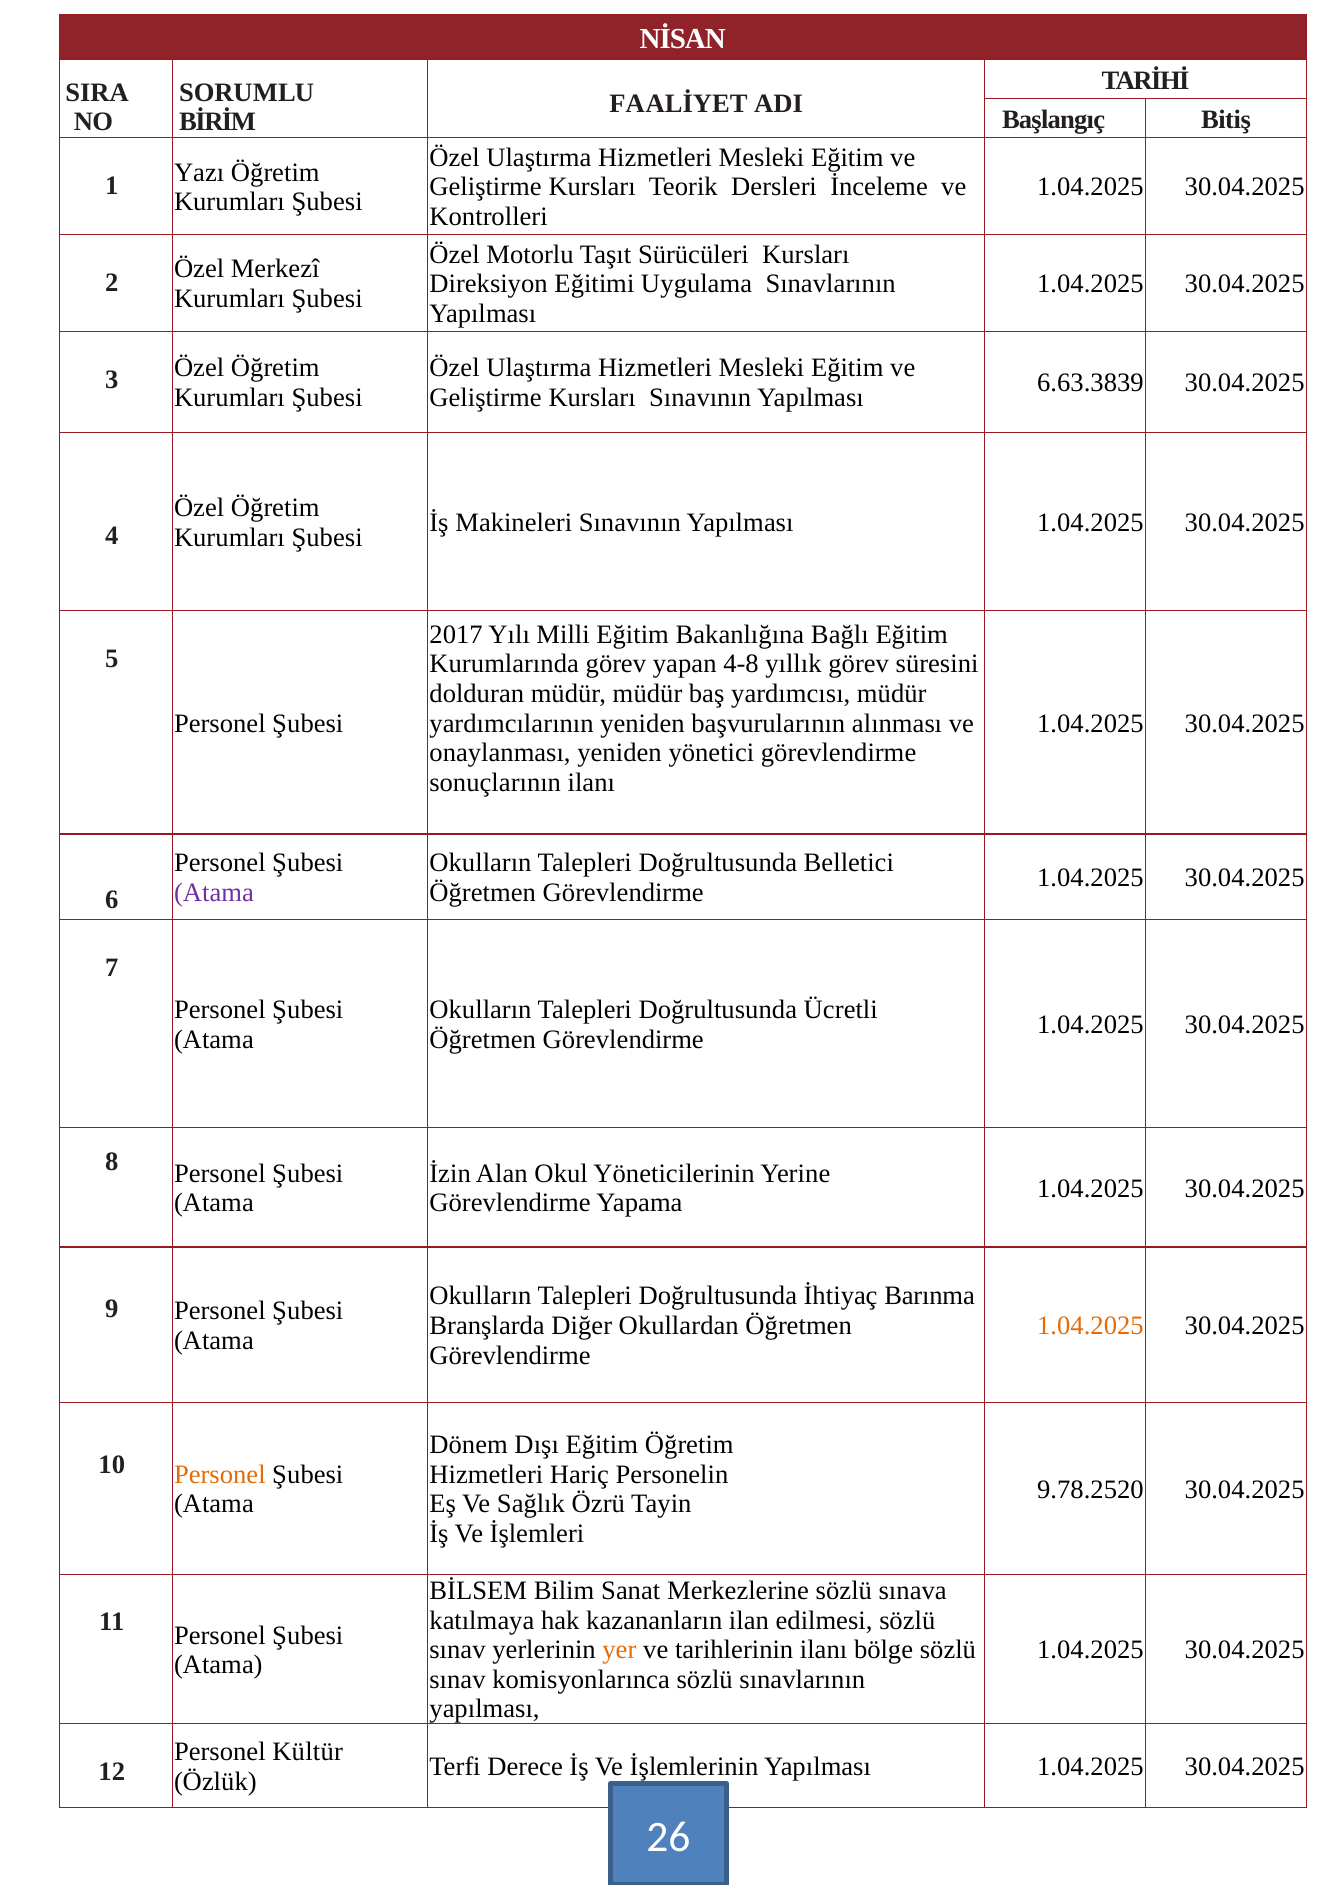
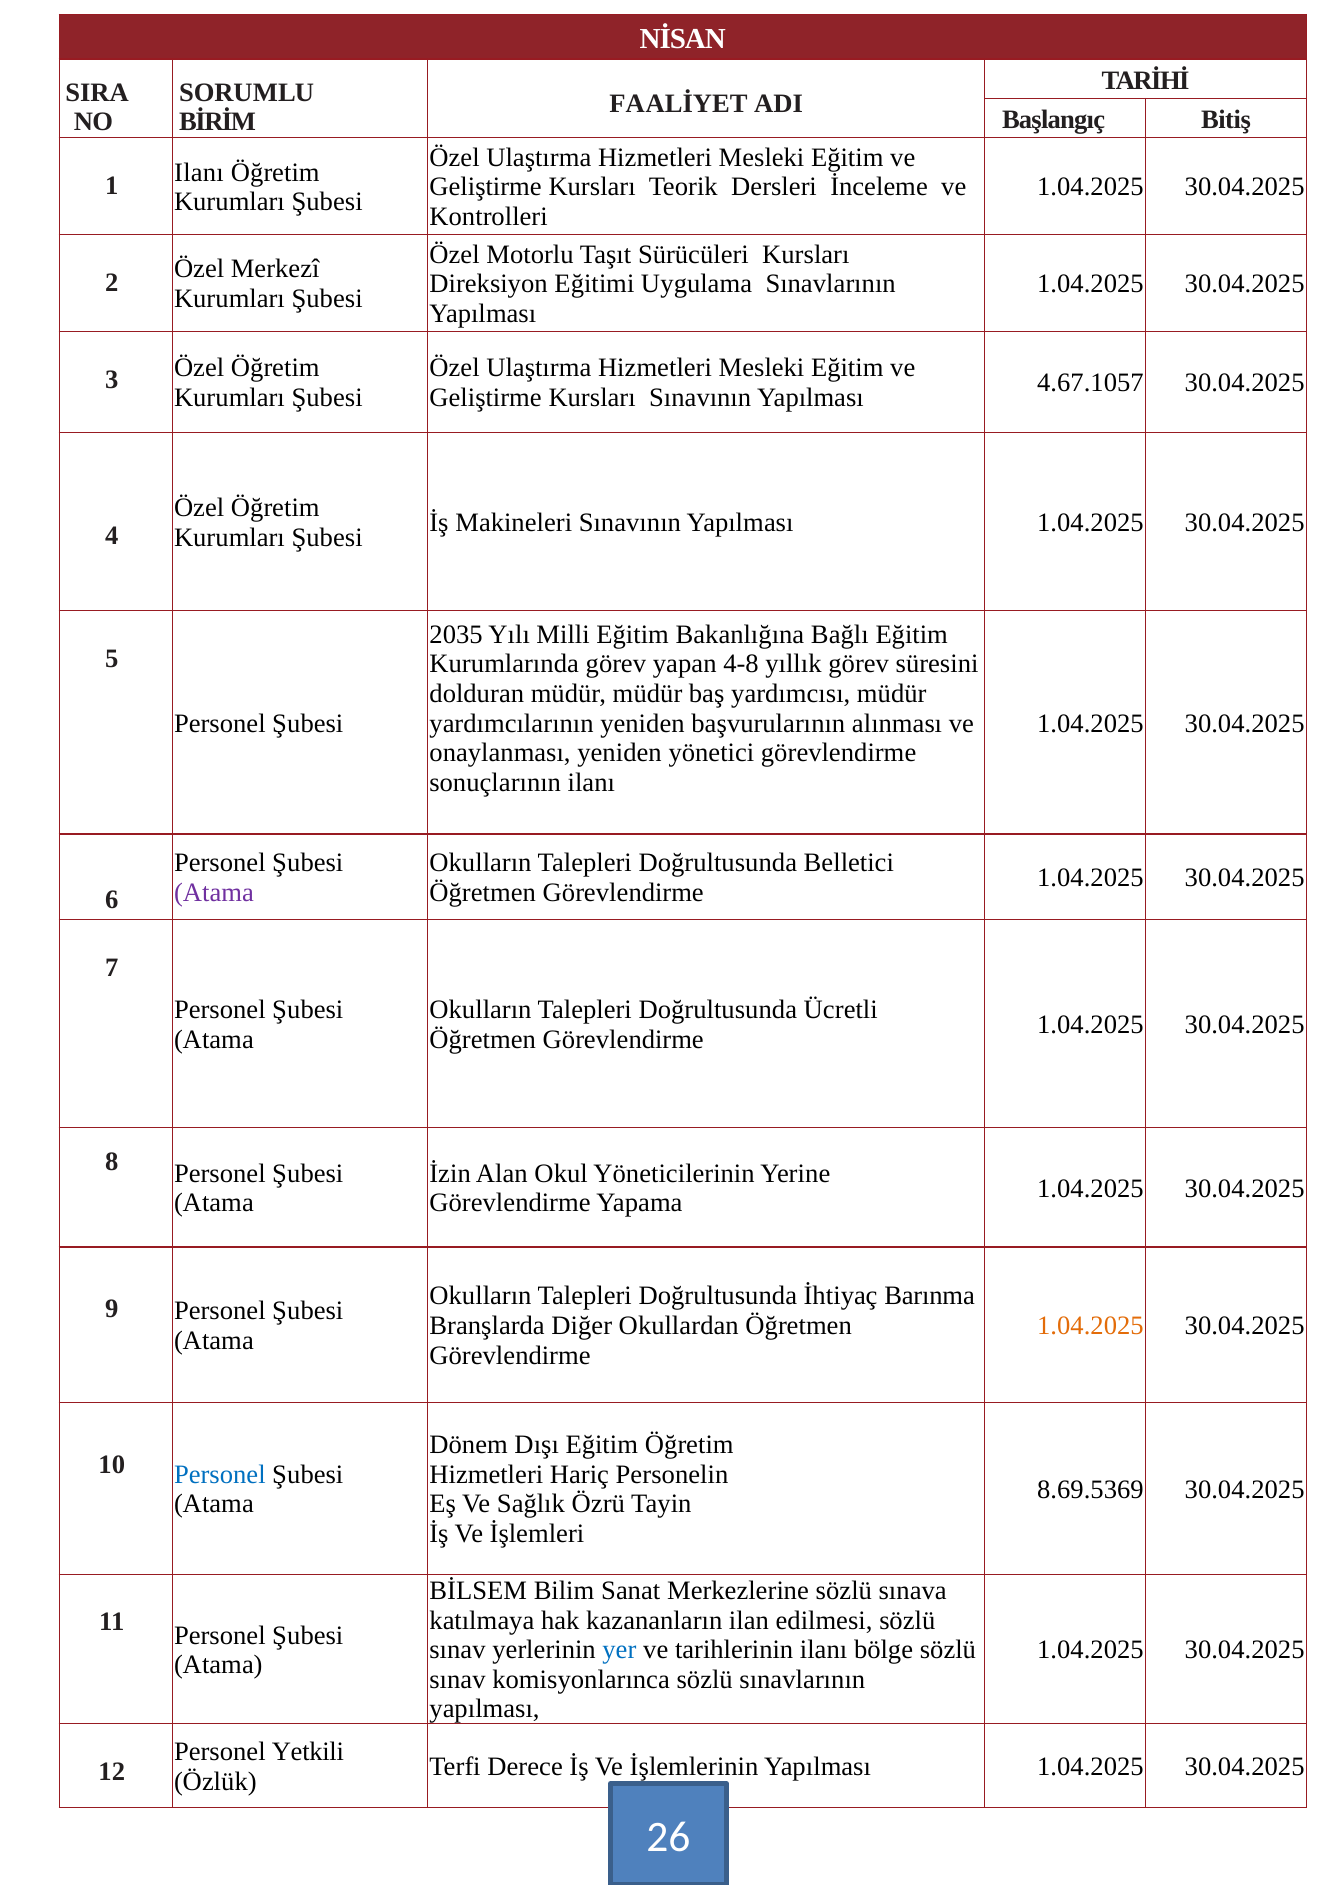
1 Yazı: Yazı -> Ilanı
6.63.3839: 6.63.3839 -> 4.67.1057
2017: 2017 -> 2035
Personel at (220, 1475) colour: orange -> blue
9.78.2520: 9.78.2520 -> 8.69.5369
yer colour: orange -> blue
Kültür: Kültür -> Yetkili
